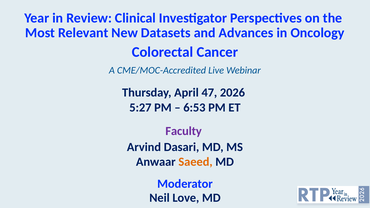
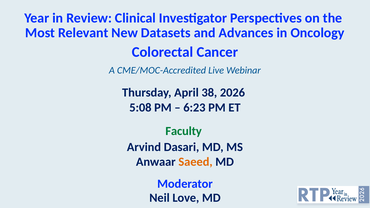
47: 47 -> 38
5:27: 5:27 -> 5:08
6:53: 6:53 -> 6:23
Faculty colour: purple -> green
